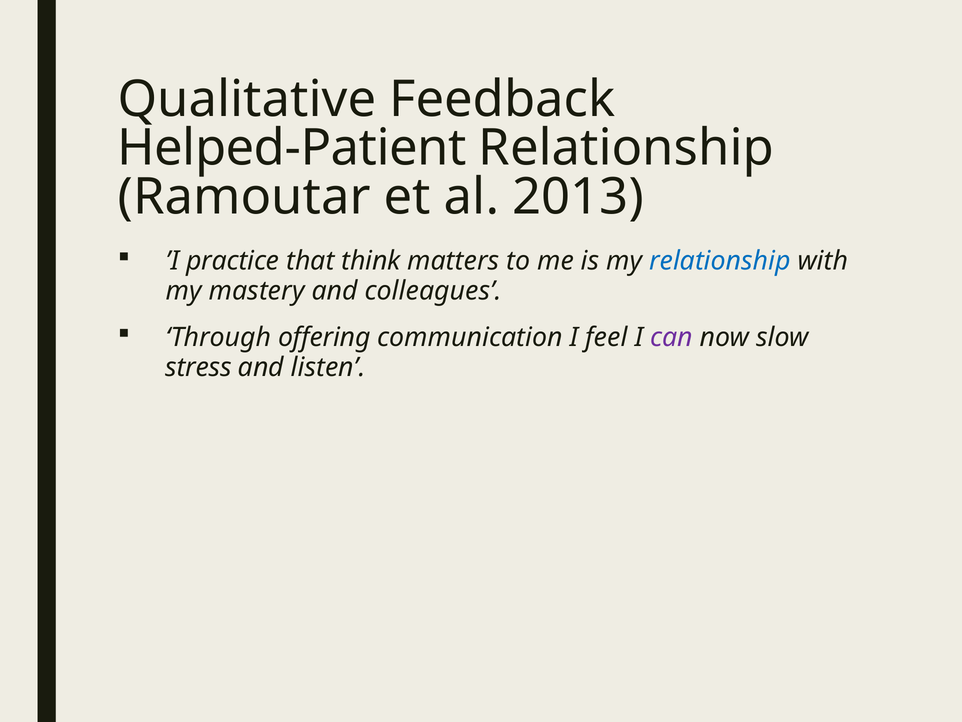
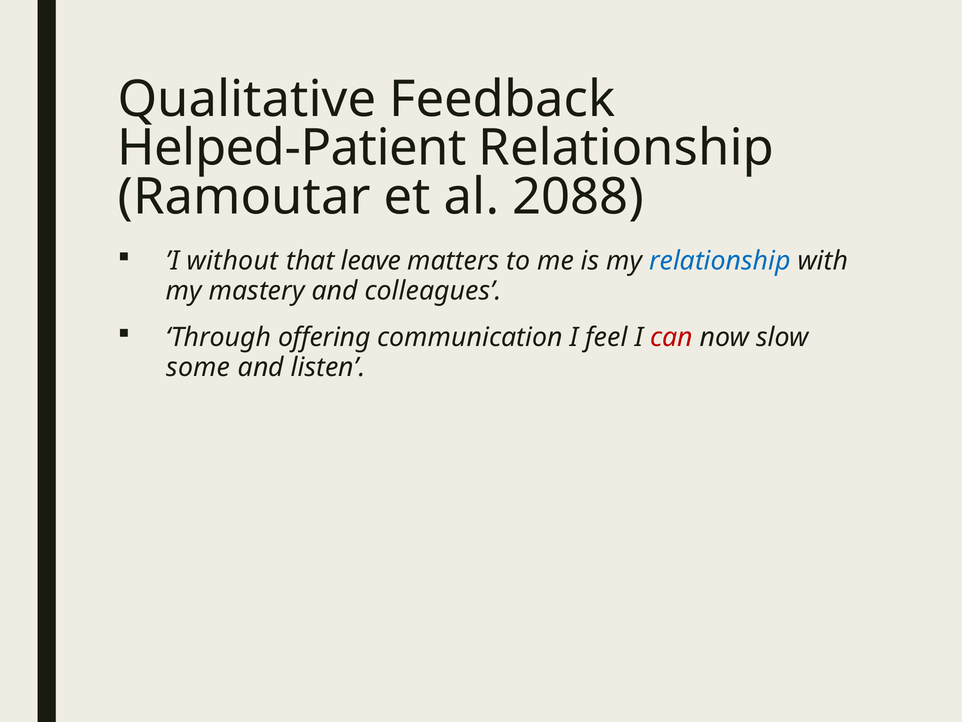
2013: 2013 -> 2088
practice: practice -> without
think: think -> leave
can colour: purple -> red
stress: stress -> some
